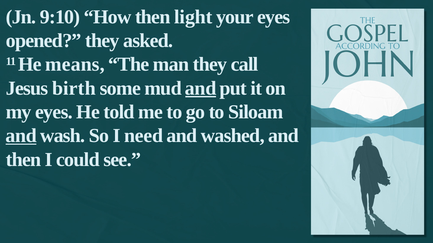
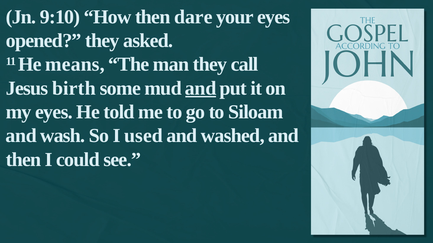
light: light -> dare
and at (21, 136) underline: present -> none
need: need -> used
